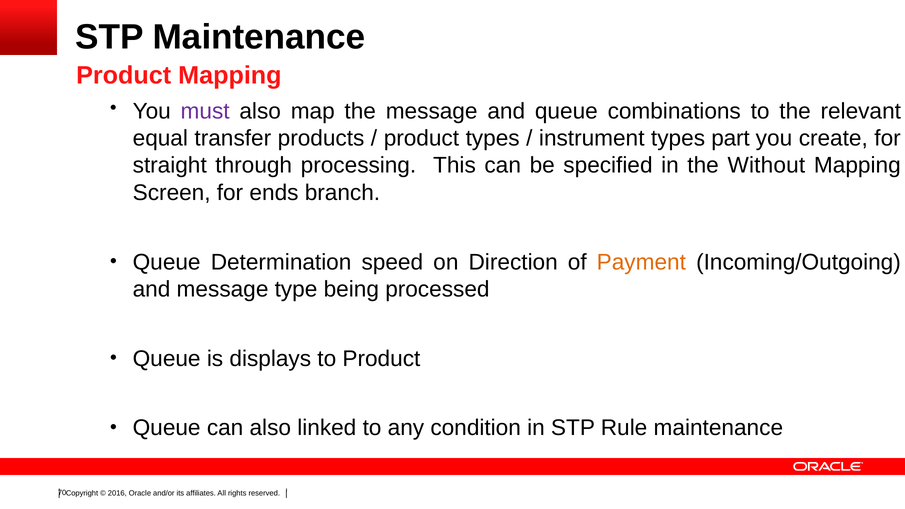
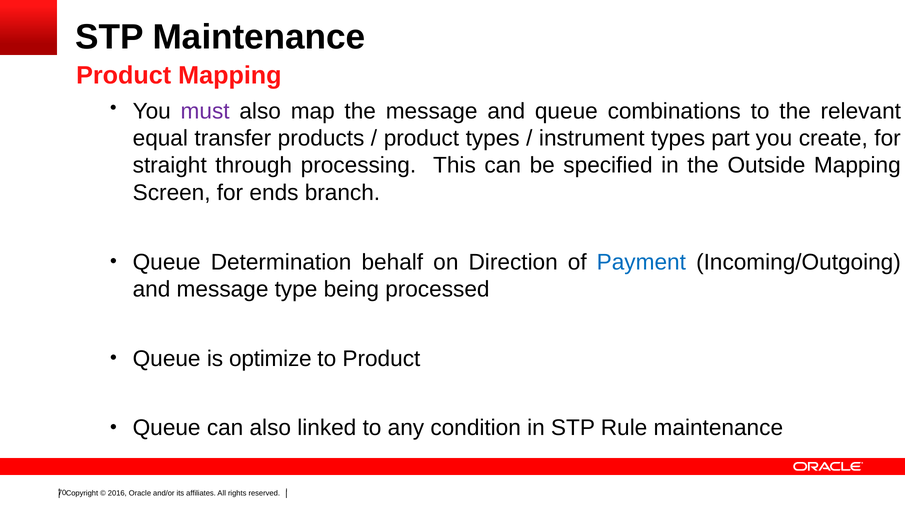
Without: Without -> Outside
speed: speed -> behalf
Payment colour: orange -> blue
displays: displays -> optimize
